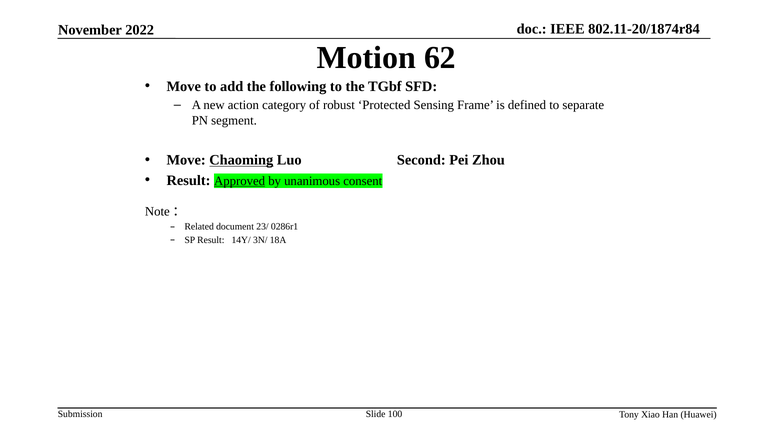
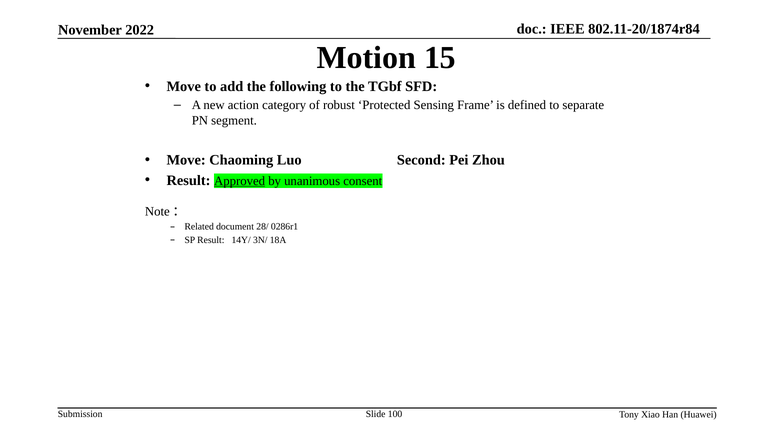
62: 62 -> 15
Chaoming underline: present -> none
23/: 23/ -> 28/
